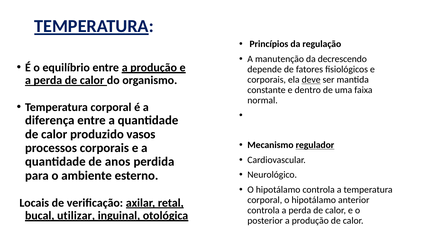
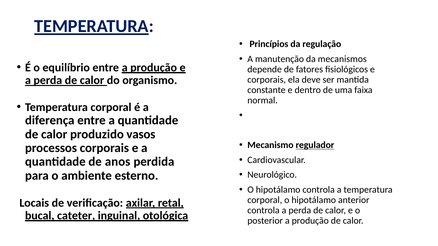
decrescendo: decrescendo -> mecanismos
deve underline: present -> none
utilizar: utilizar -> cateter
